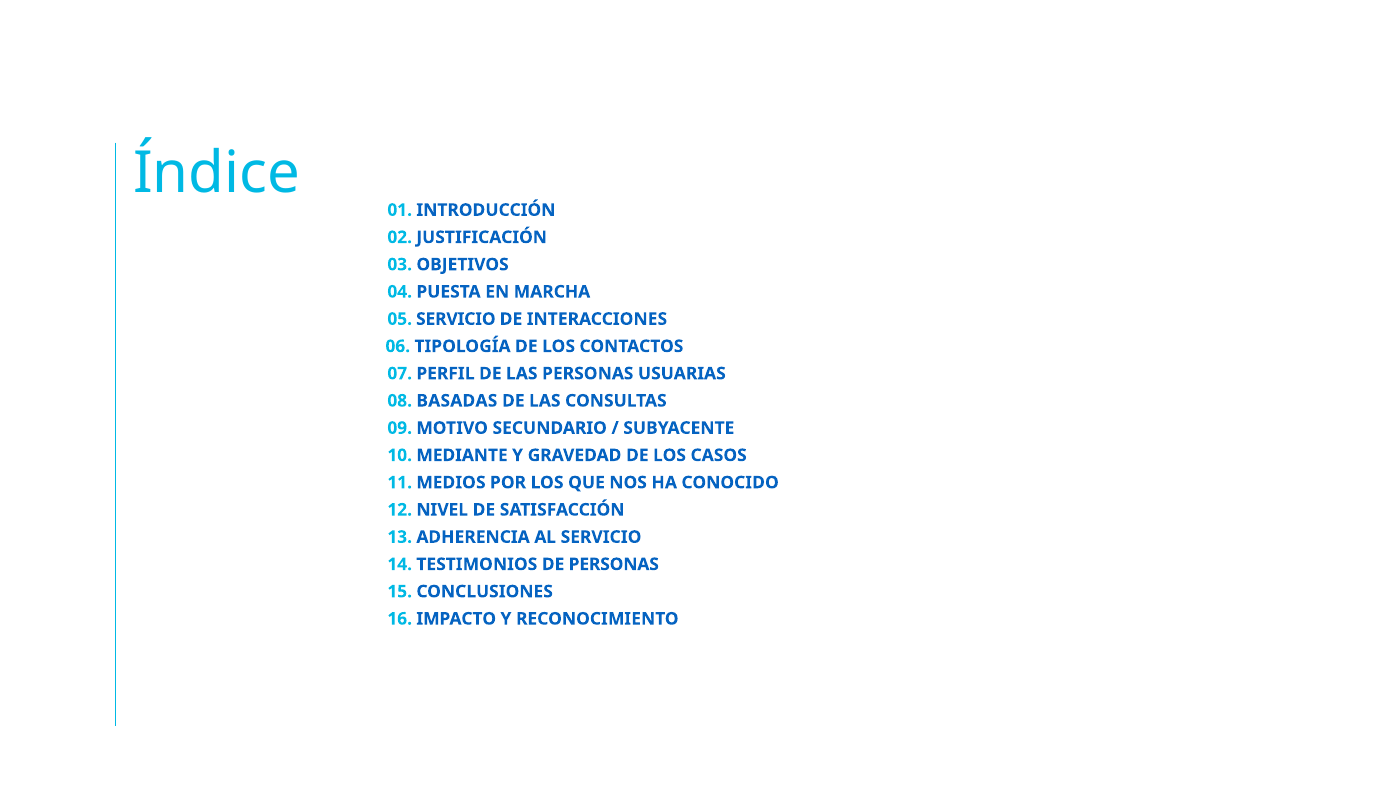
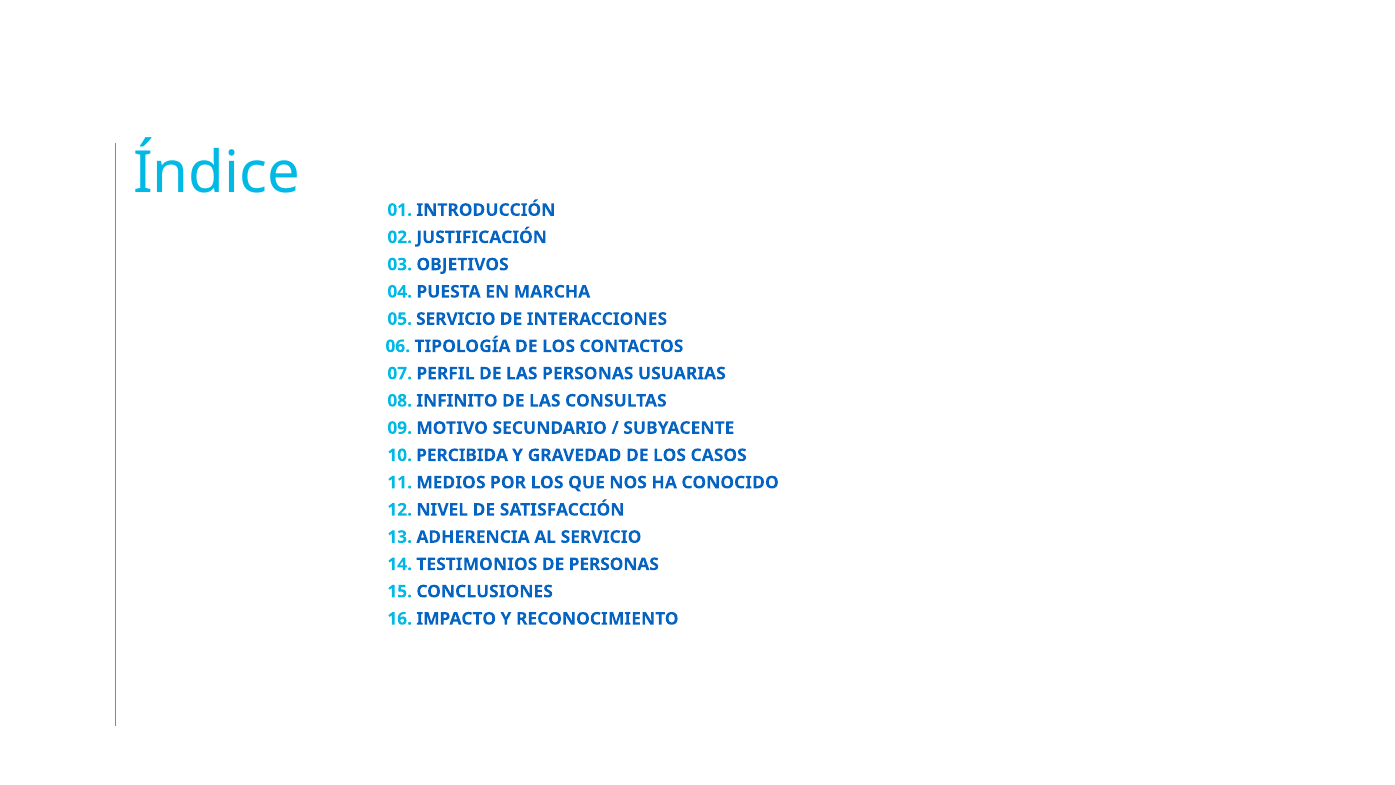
BASADAS: BASADAS -> INFINITO
MEDIANTE: MEDIANTE -> PERCIBIDA
